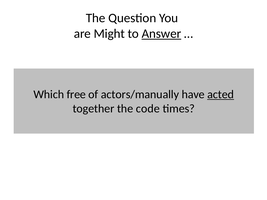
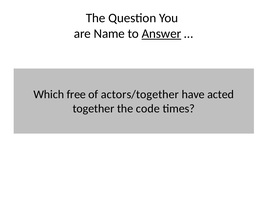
Might: Might -> Name
actors/manually: actors/manually -> actors/together
acted underline: present -> none
